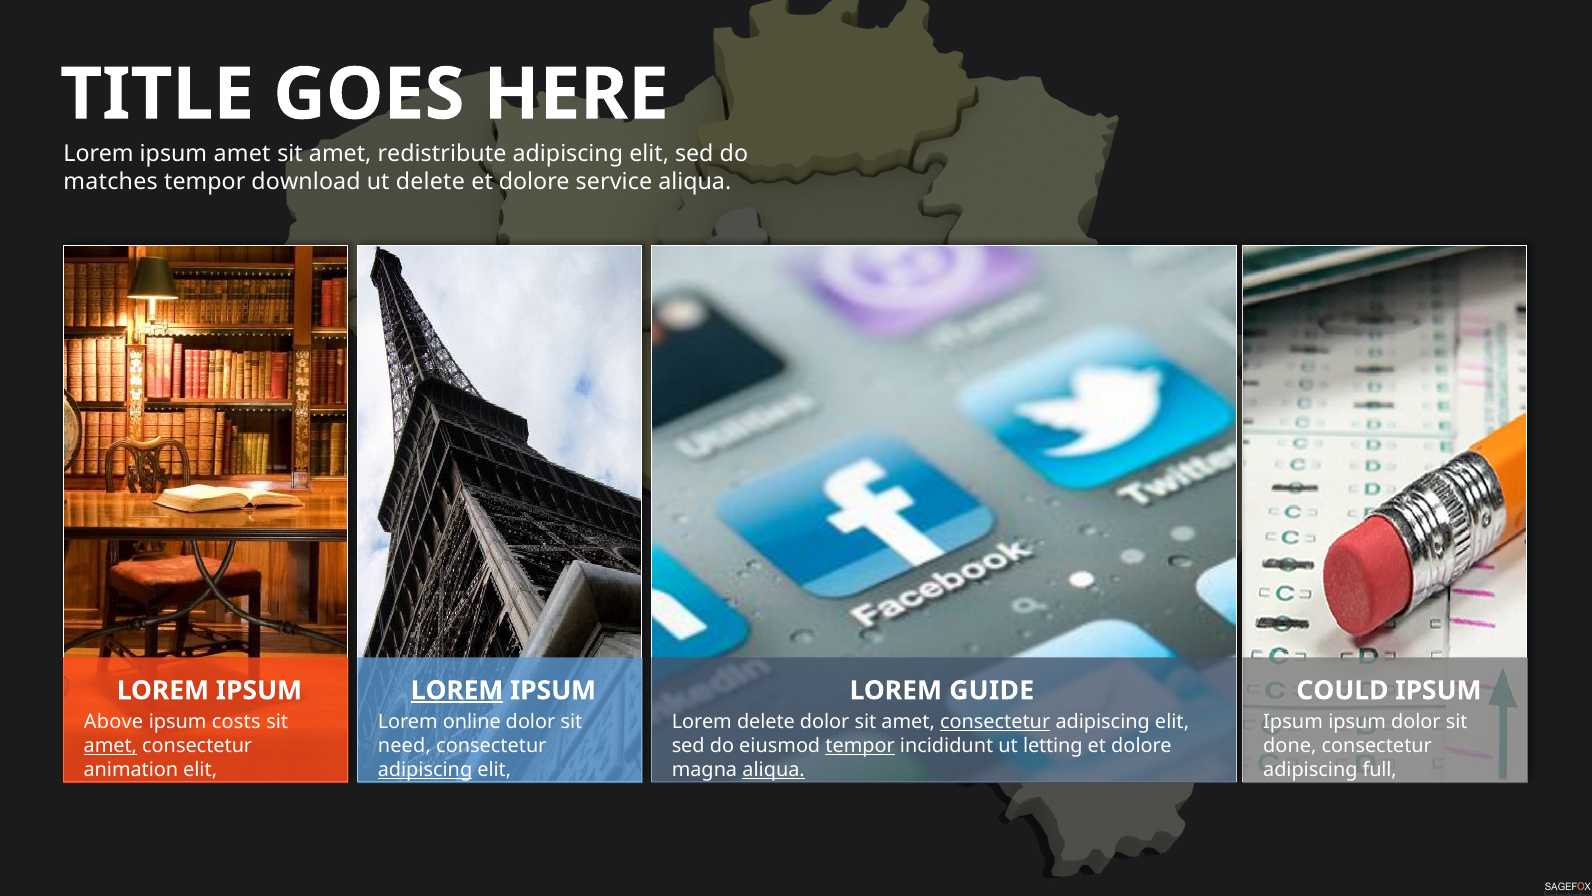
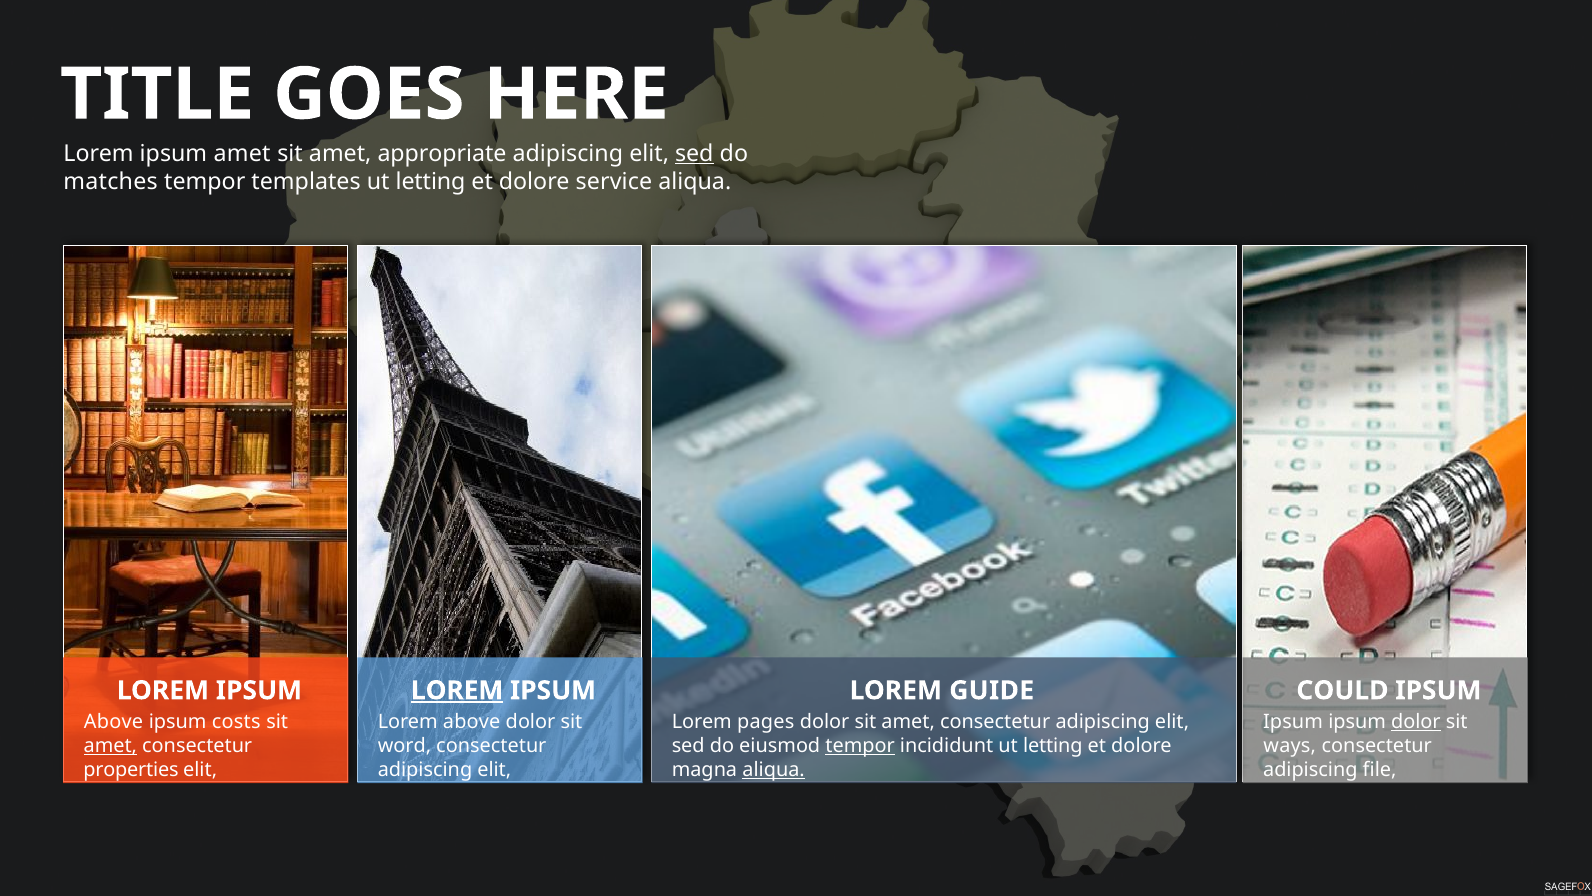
redistribute: redistribute -> appropriate
sed at (694, 154) underline: none -> present
download: download -> templates
delete at (430, 181): delete -> letting
Lorem online: online -> above
Lorem delete: delete -> pages
consectetur at (995, 722) underline: present -> none
dolor at (1416, 722) underline: none -> present
need: need -> word
done: done -> ways
animation: animation -> properties
adipiscing at (425, 769) underline: present -> none
full: full -> file
